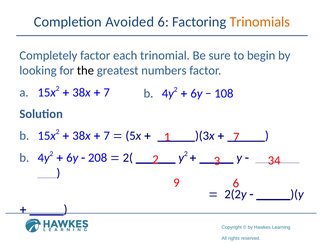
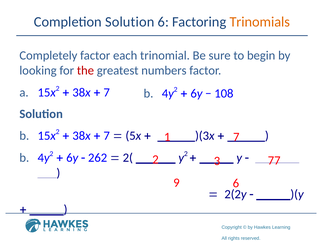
Completion Avoided: Avoided -> Solution
the colour: black -> red
208: 208 -> 262
34: 34 -> 77
